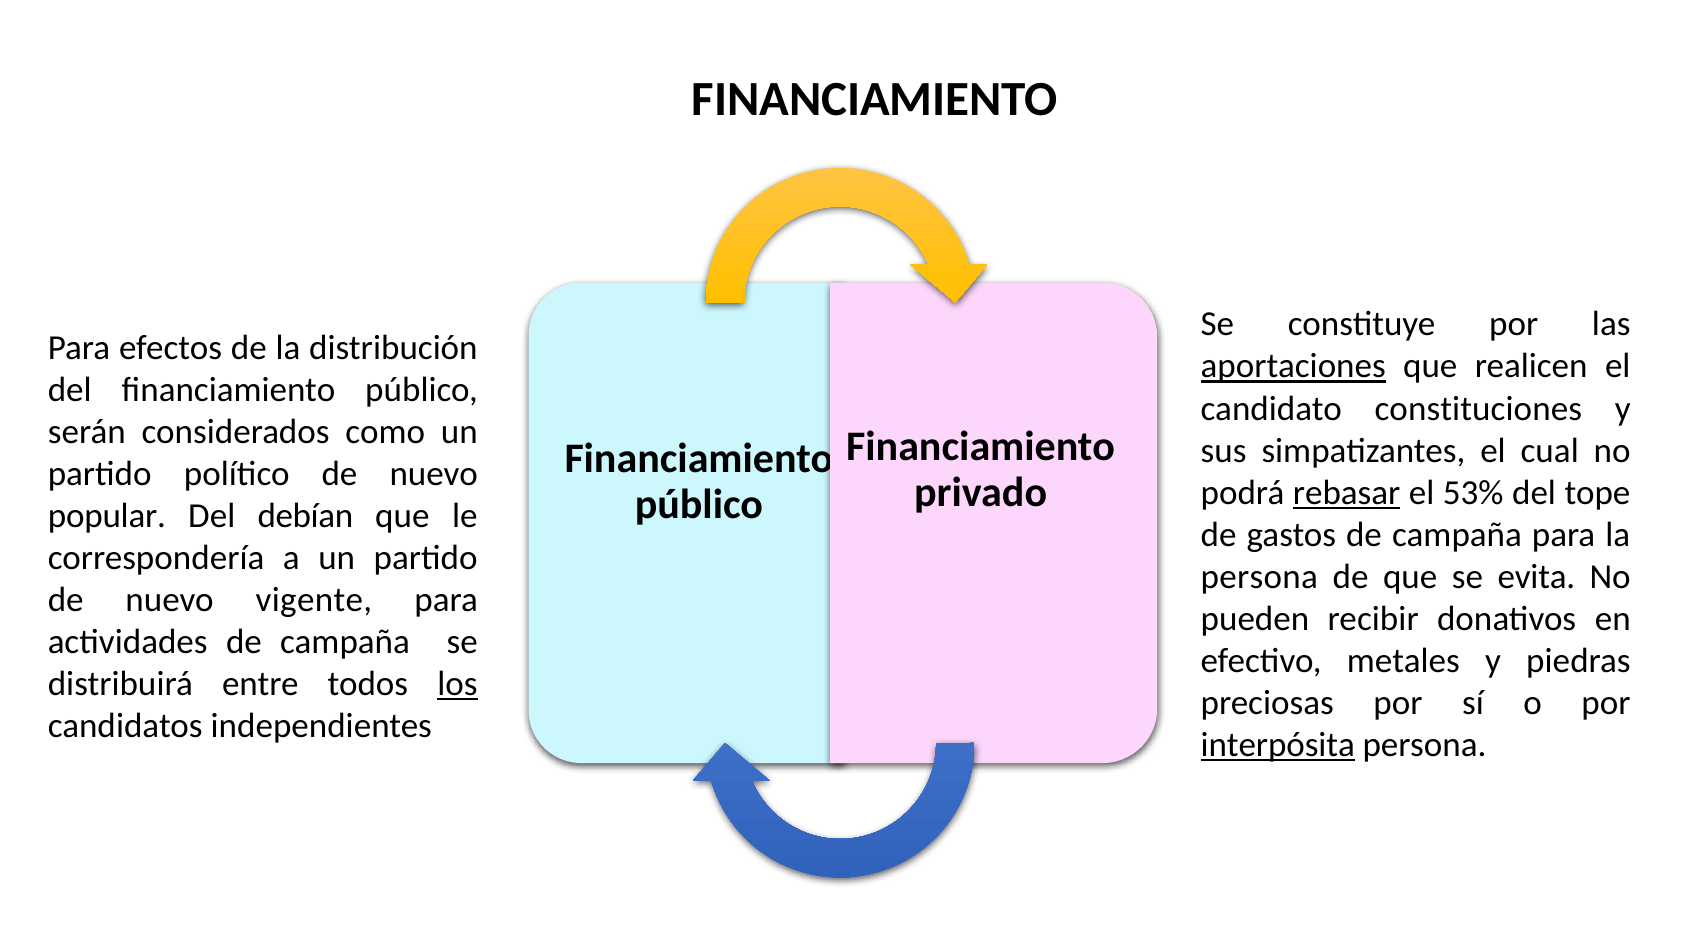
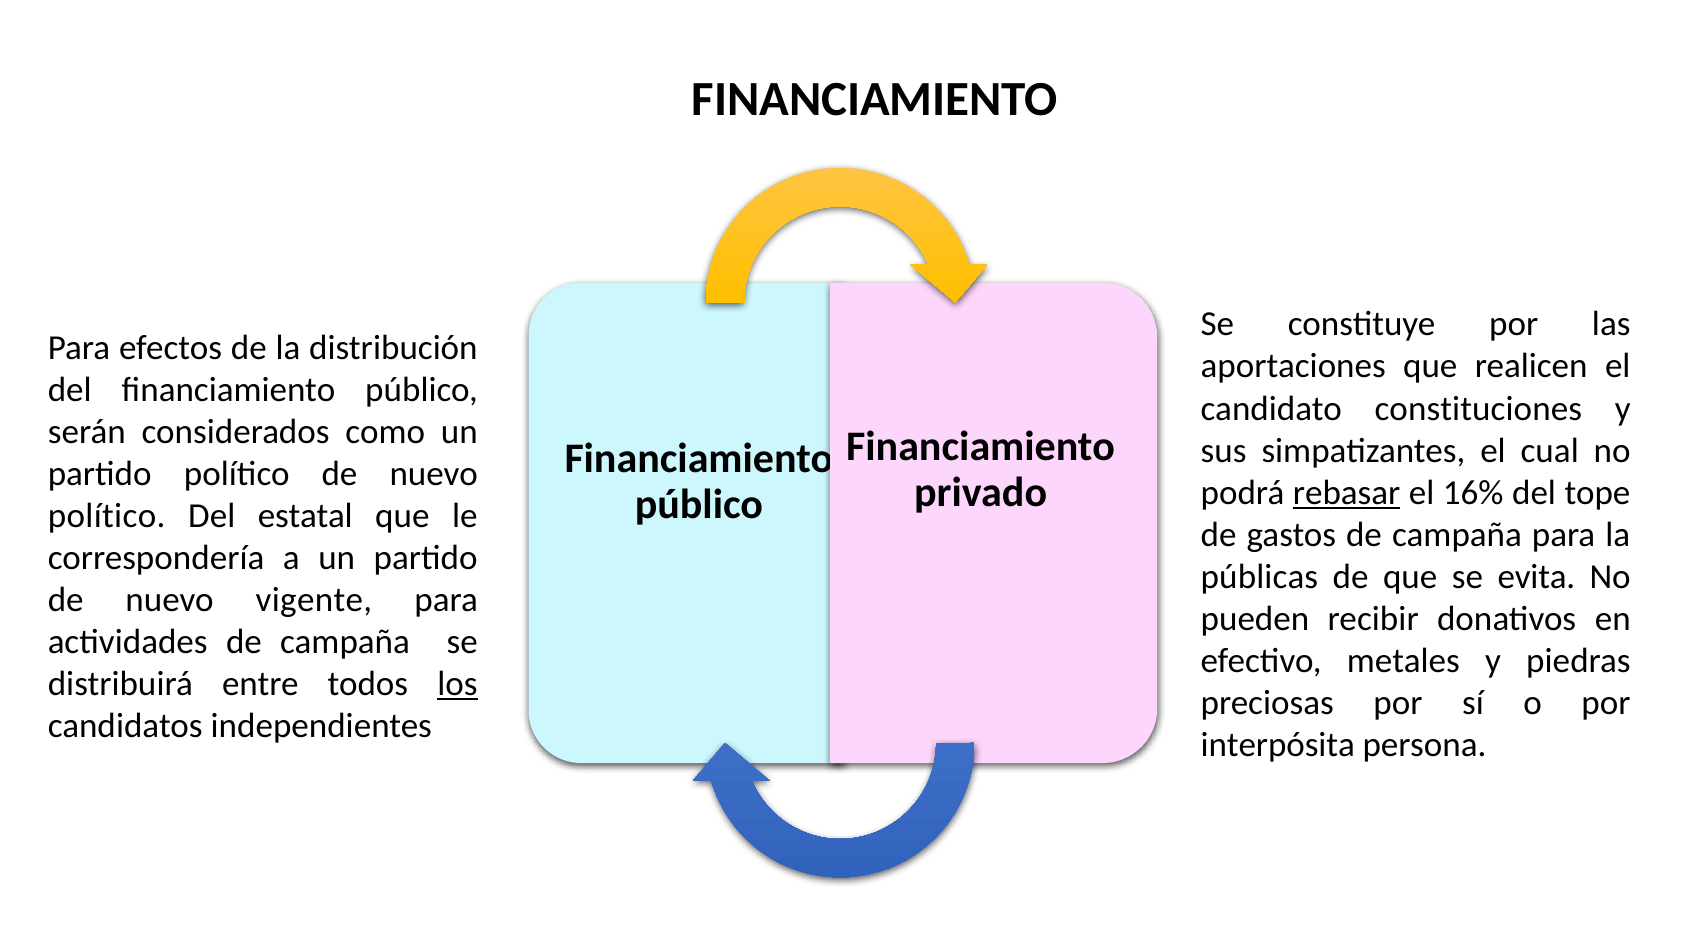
aportaciones underline: present -> none
53%: 53% -> 16%
popular at (107, 516): popular -> político
debían: debían -> estatal
persona at (1259, 577): persona -> públicas
interpósita underline: present -> none
